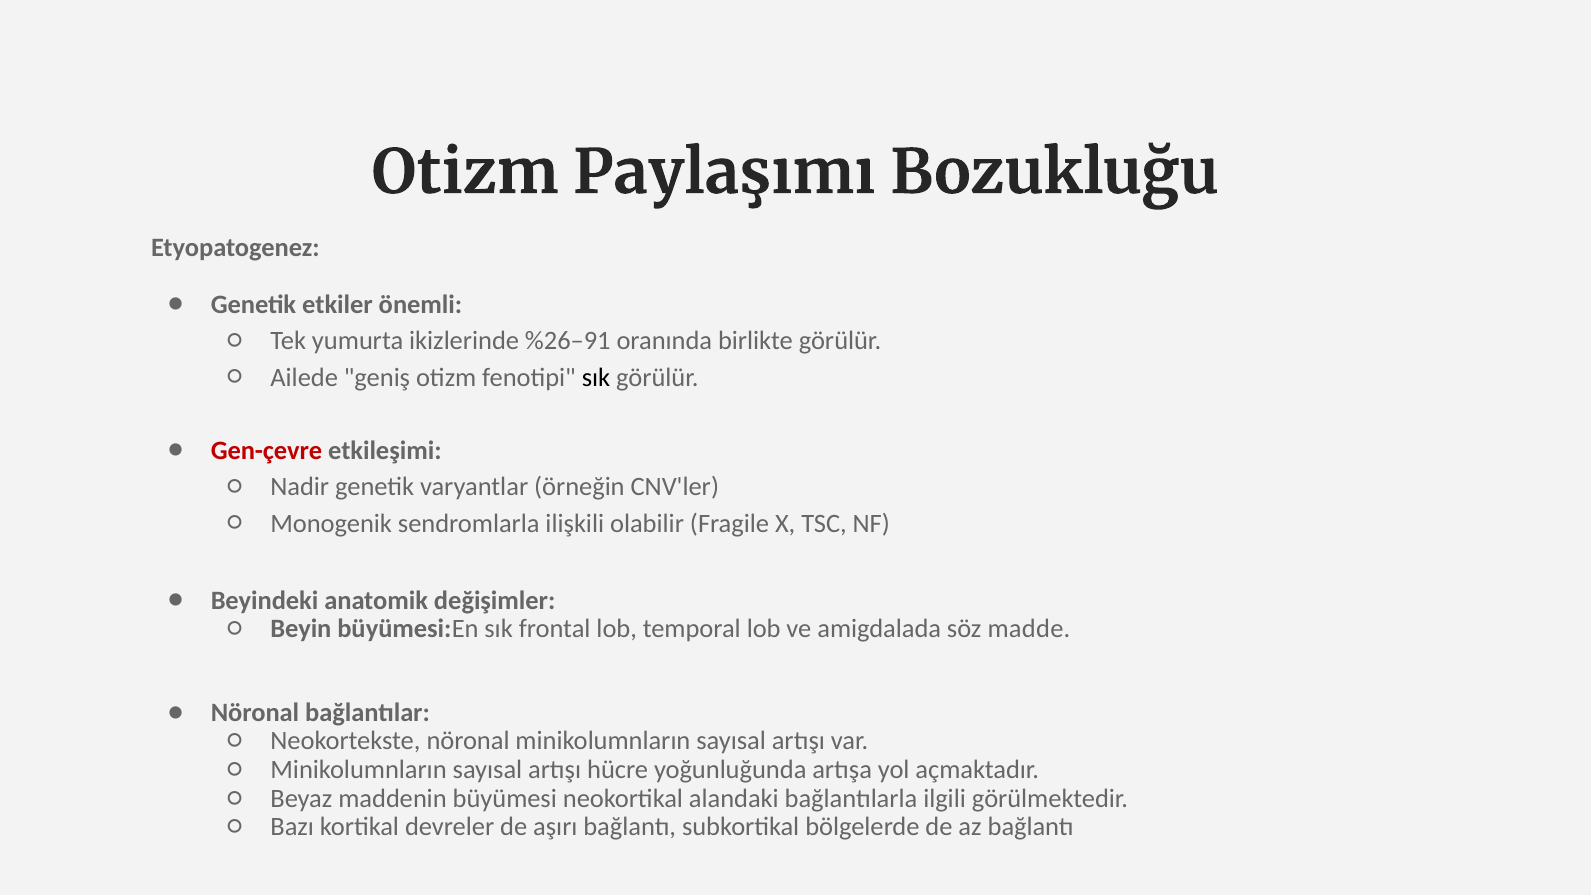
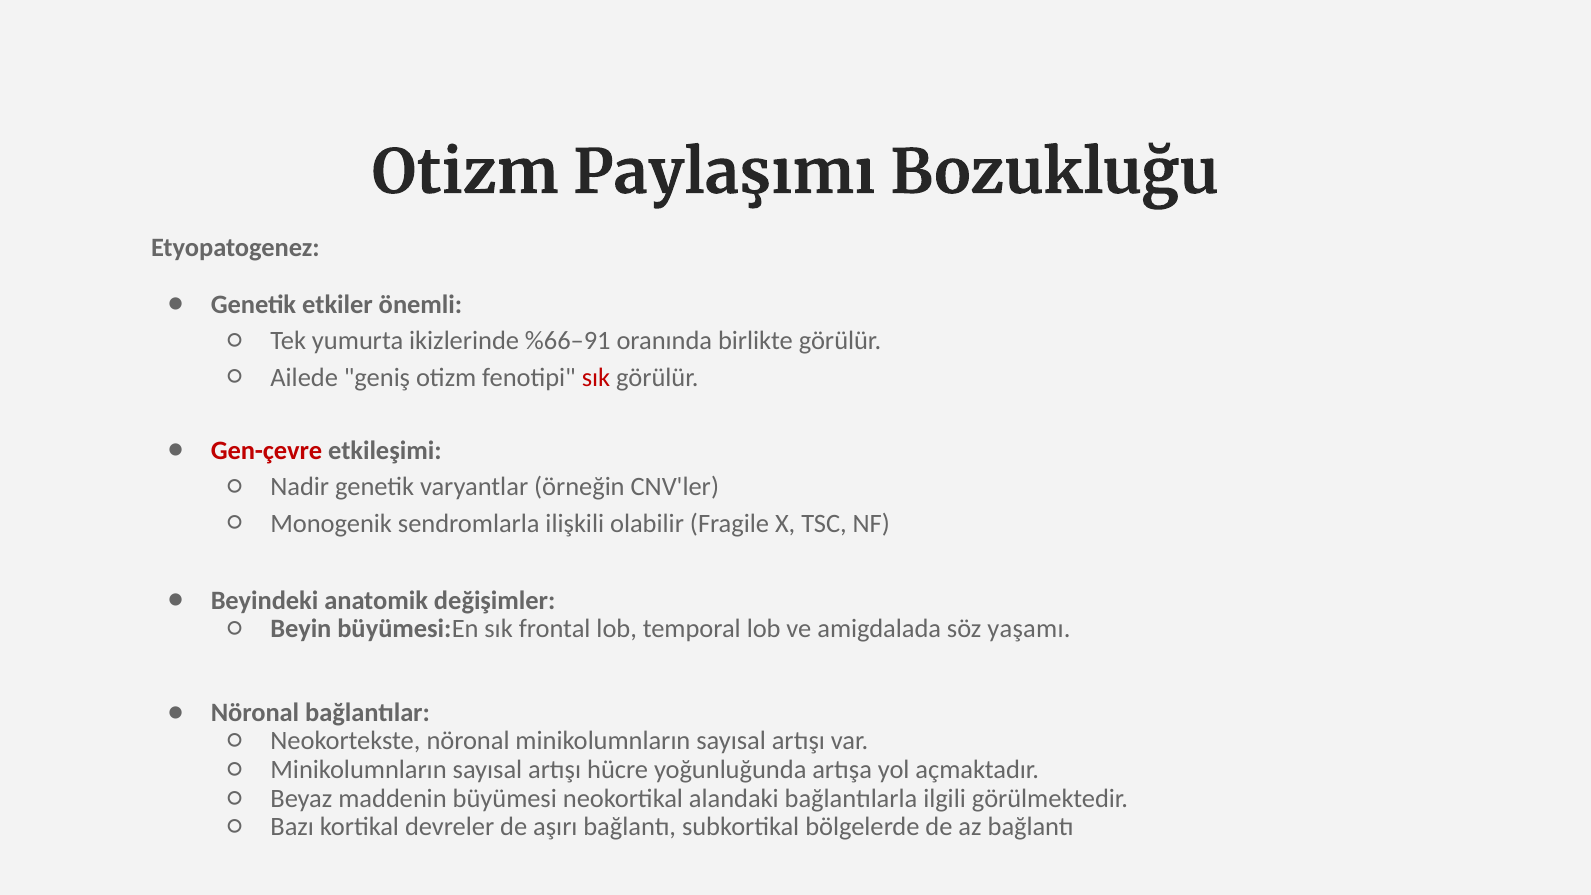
%26–91: %26–91 -> %66–91
sık at (596, 377) colour: black -> red
madde: madde -> yaşamı
